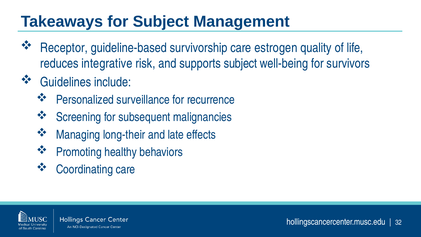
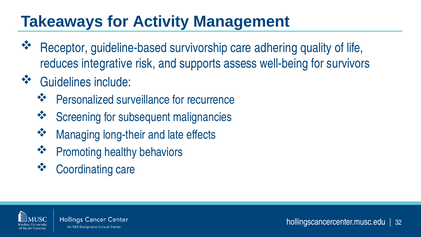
for Subject: Subject -> Activity
estrogen: estrogen -> adhering
supports subject: subject -> assess
